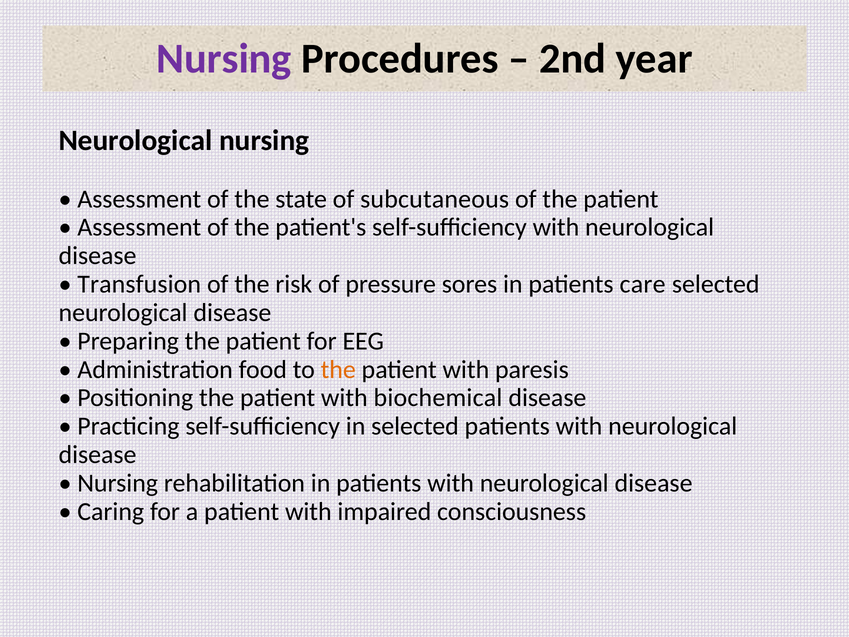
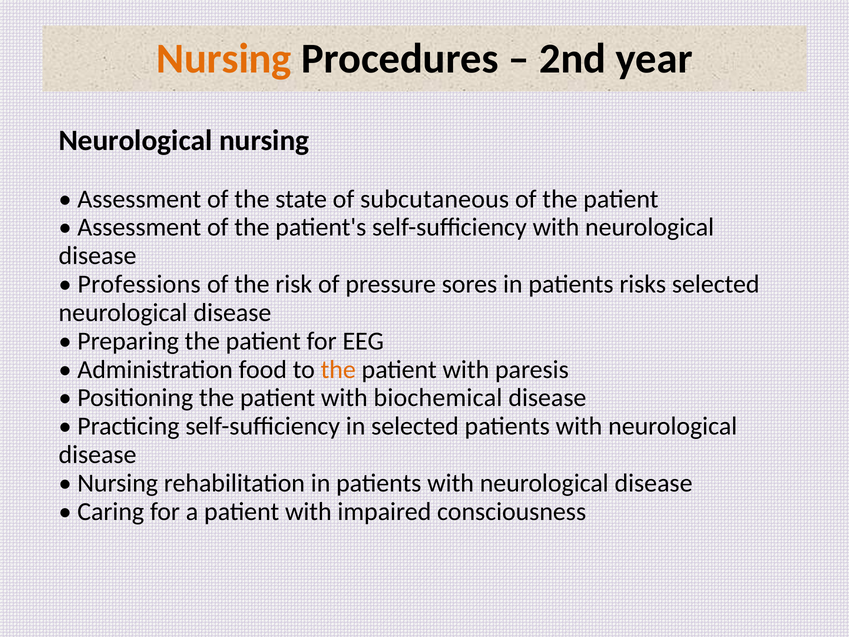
Nursing at (224, 59) colour: purple -> orange
Transfusion: Transfusion -> Professions
care: care -> risks
